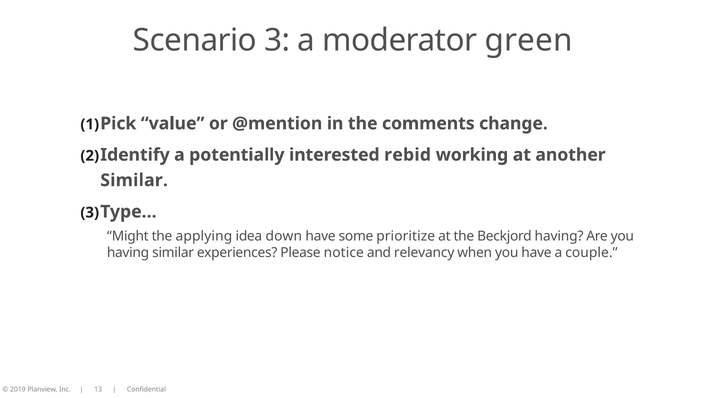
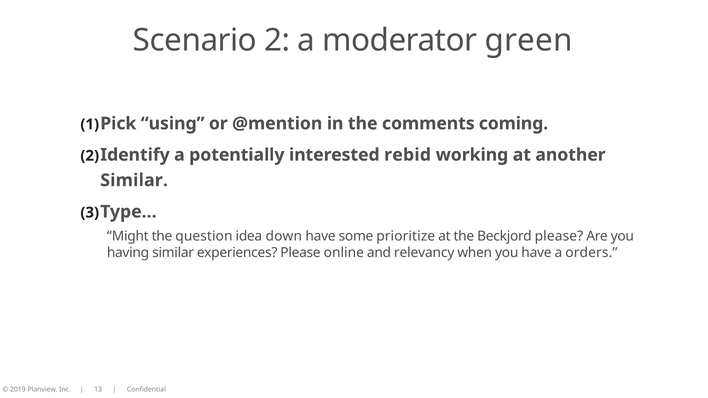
3: 3 -> 2
value: value -> using
change: change -> coming
applying: applying -> question
Beckjord having: having -> please
notice: notice -> online
couple: couple -> orders
